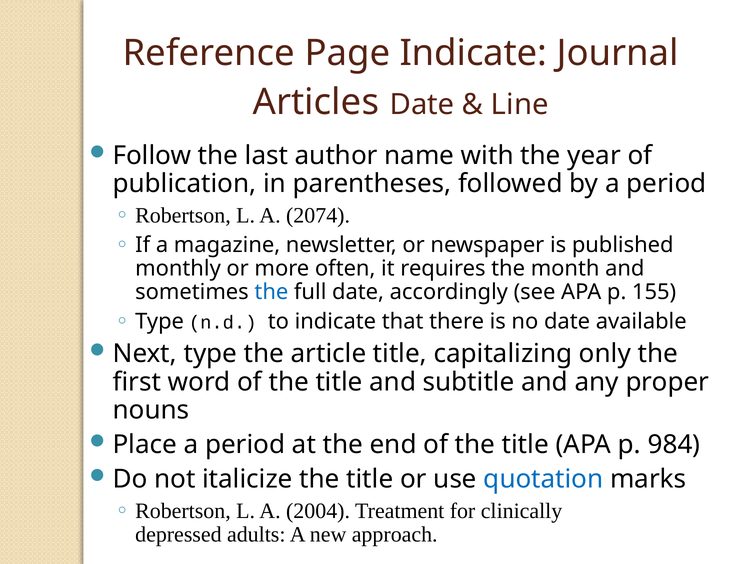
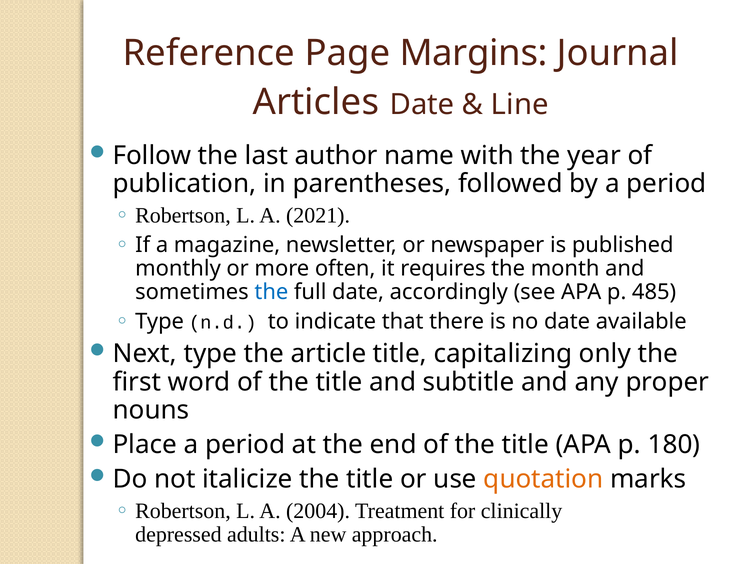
Page Indicate: Indicate -> Margins
2074: 2074 -> 2021
155: 155 -> 485
984: 984 -> 180
quotation colour: blue -> orange
